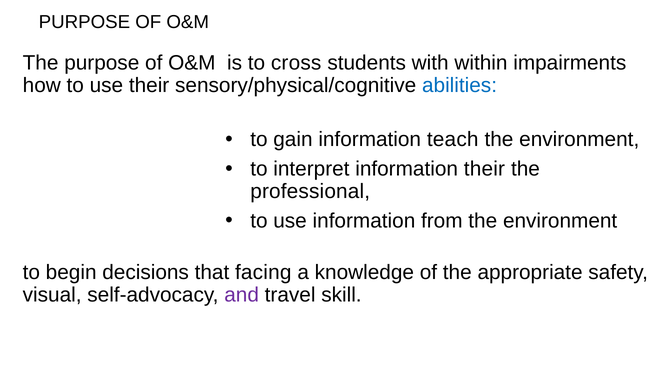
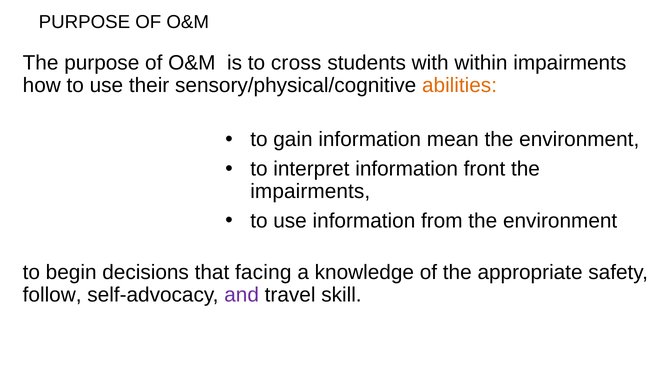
abilities colour: blue -> orange
teach: teach -> mean
information their: their -> front
professional at (310, 191): professional -> impairments
visual: visual -> follow
